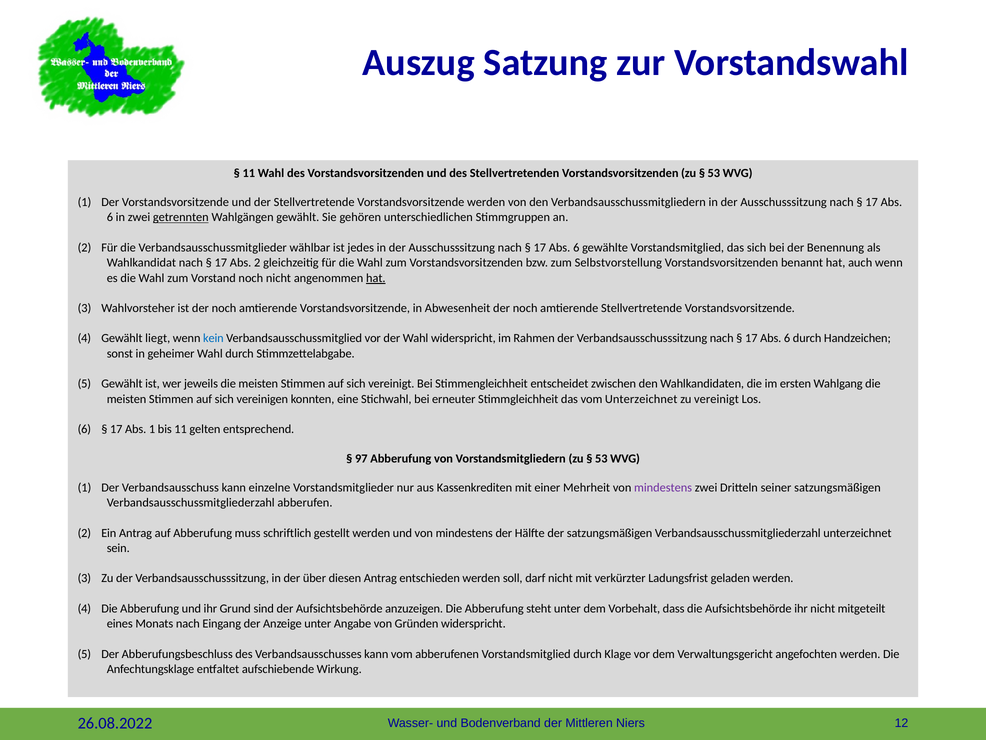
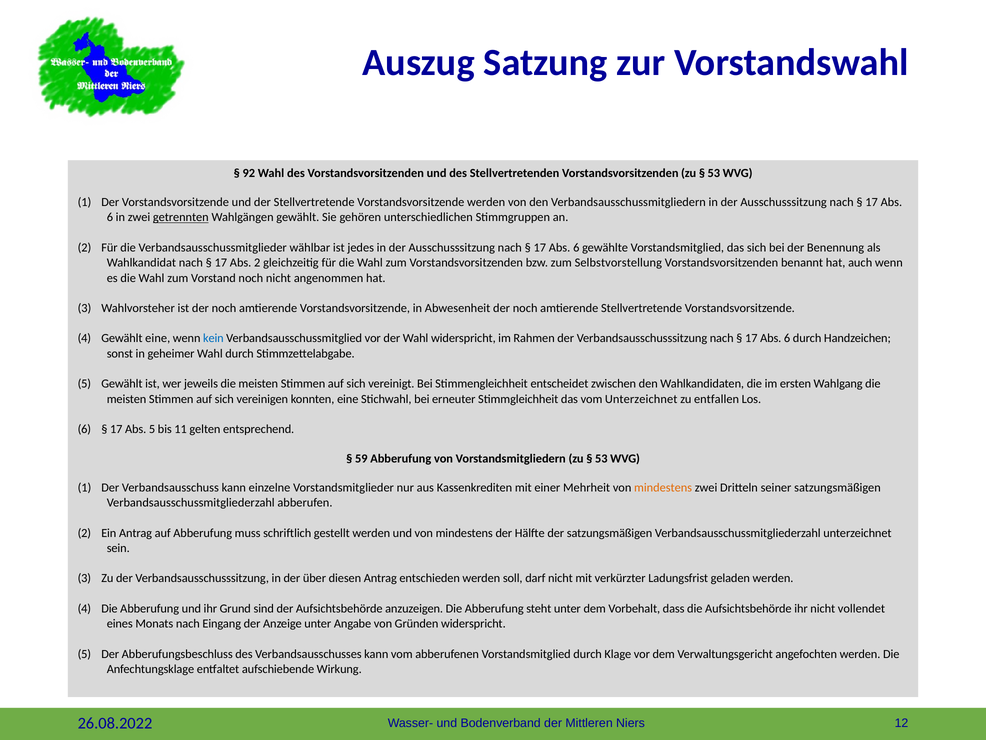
11 at (249, 173): 11 -> 92
hat at (376, 278) underline: present -> none
Gewählt liegt: liegt -> eine
zu vereinigt: vereinigt -> entfallen
Abs 1: 1 -> 5
97: 97 -> 59
mindestens at (663, 487) colour: purple -> orange
mitgeteilt: mitgeteilt -> vollendet
